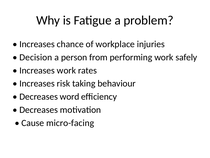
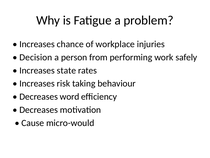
Increases work: work -> state
micro-facing: micro-facing -> micro-would
